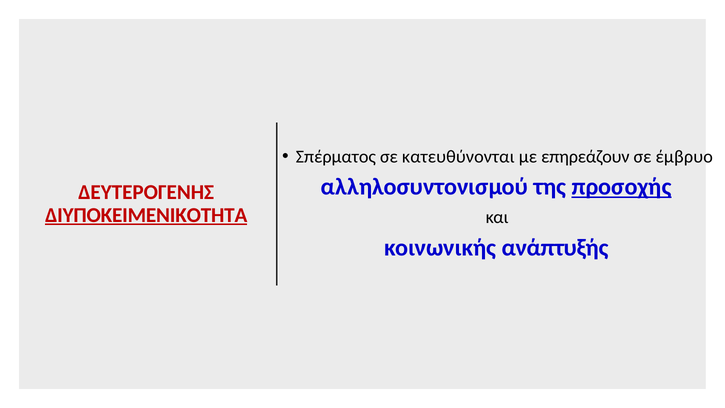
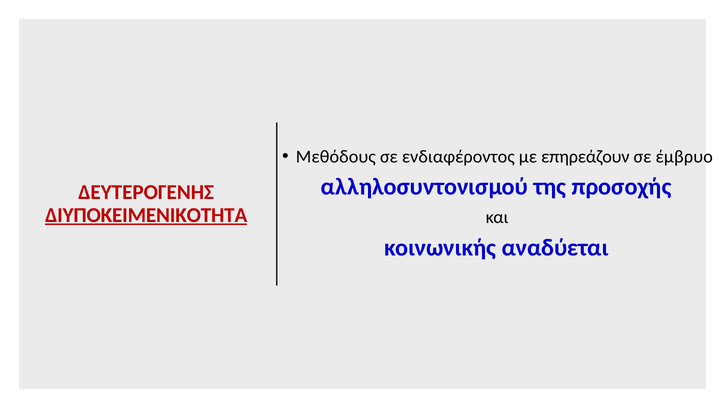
Σπέρματος: Σπέρματος -> Μεθόδους
κατευθύνονται: κατευθύνονται -> ενδιαφέροντος
προσοχής underline: present -> none
ανάπτυξής: ανάπτυξής -> αναδύεται
